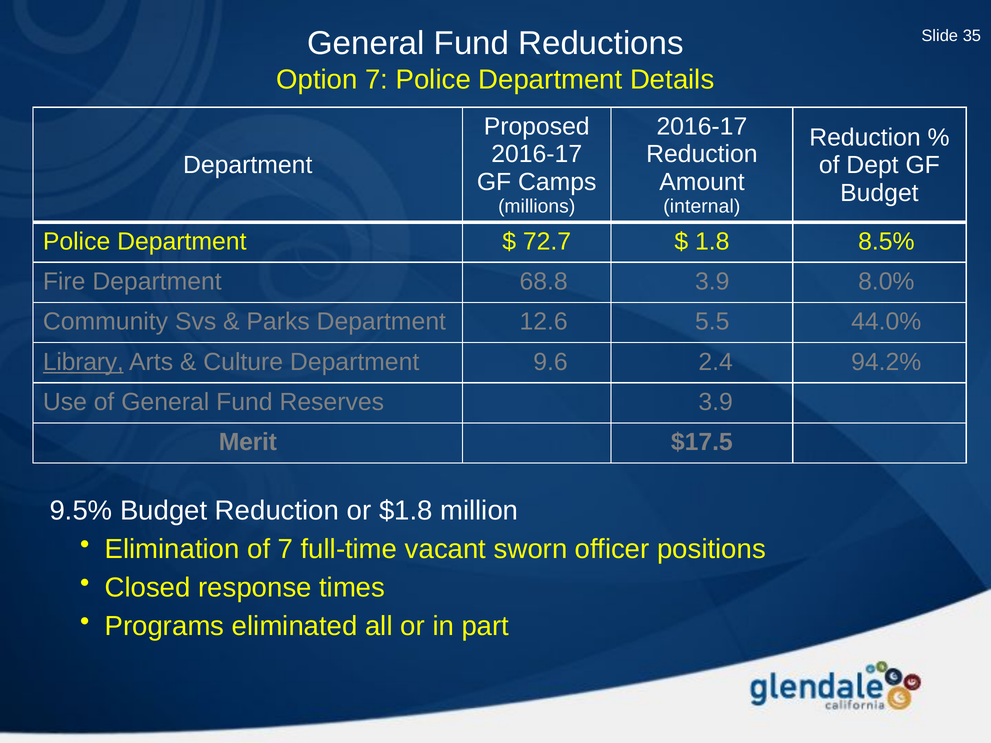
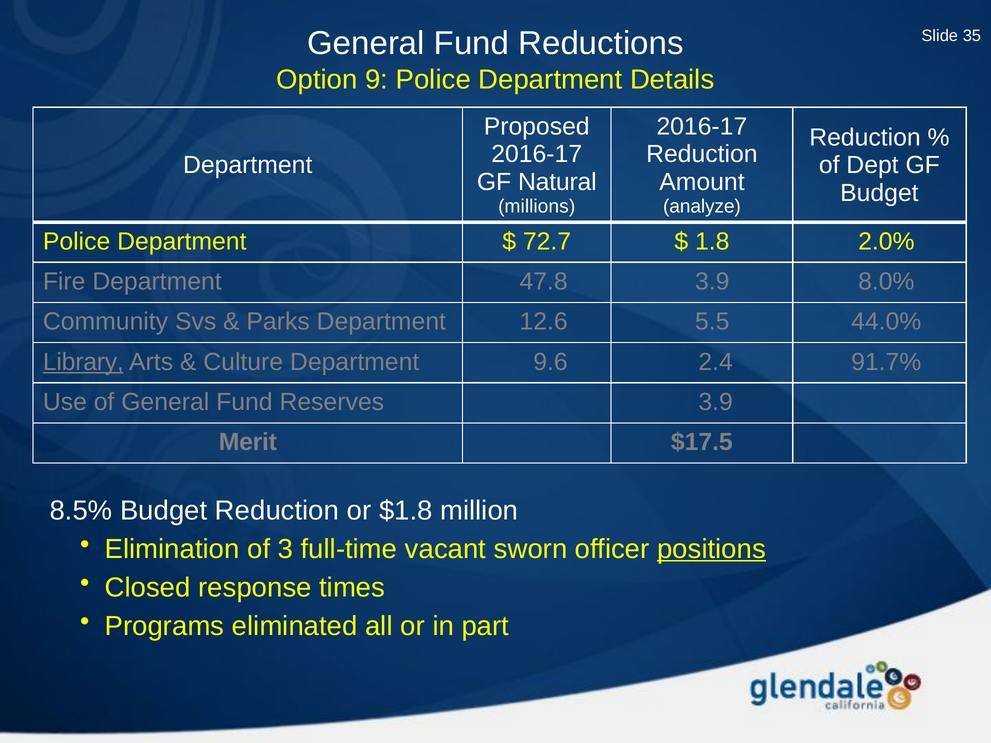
Option 7: 7 -> 9
Camps: Camps -> Natural
internal: internal -> analyze
8.5%: 8.5% -> 2.0%
68.8: 68.8 -> 47.8
94.2%: 94.2% -> 91.7%
9.5%: 9.5% -> 8.5%
of 7: 7 -> 3
positions underline: none -> present
